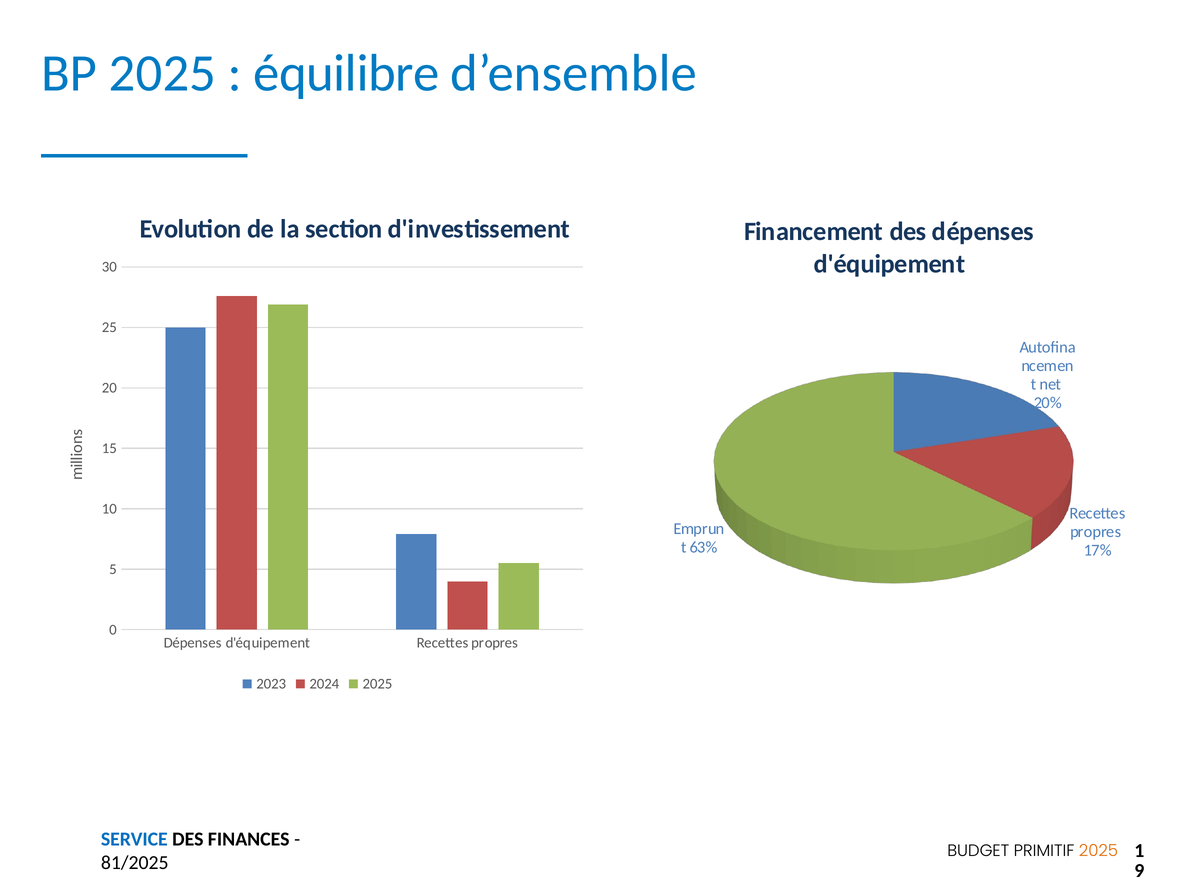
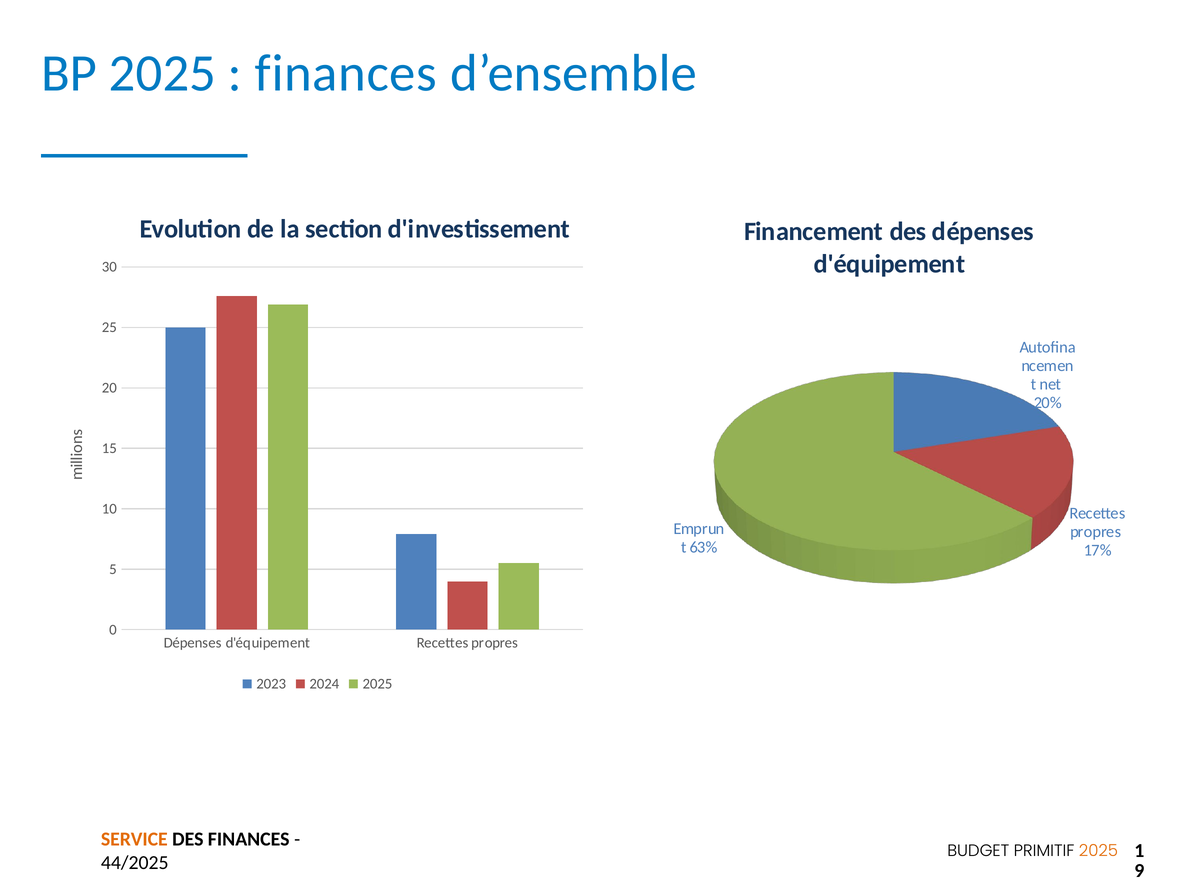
équilibre at (346, 73): équilibre -> finances
SERVICE colour: blue -> orange
81/2025: 81/2025 -> 44/2025
